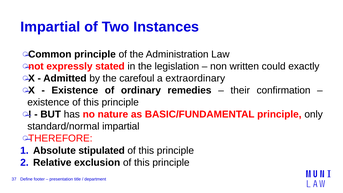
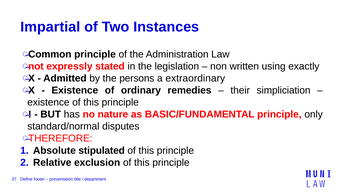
could: could -> using
carefoul: carefoul -> persons
confirmation: confirmation -> simpliciation
standard/normal impartial: impartial -> disputes
